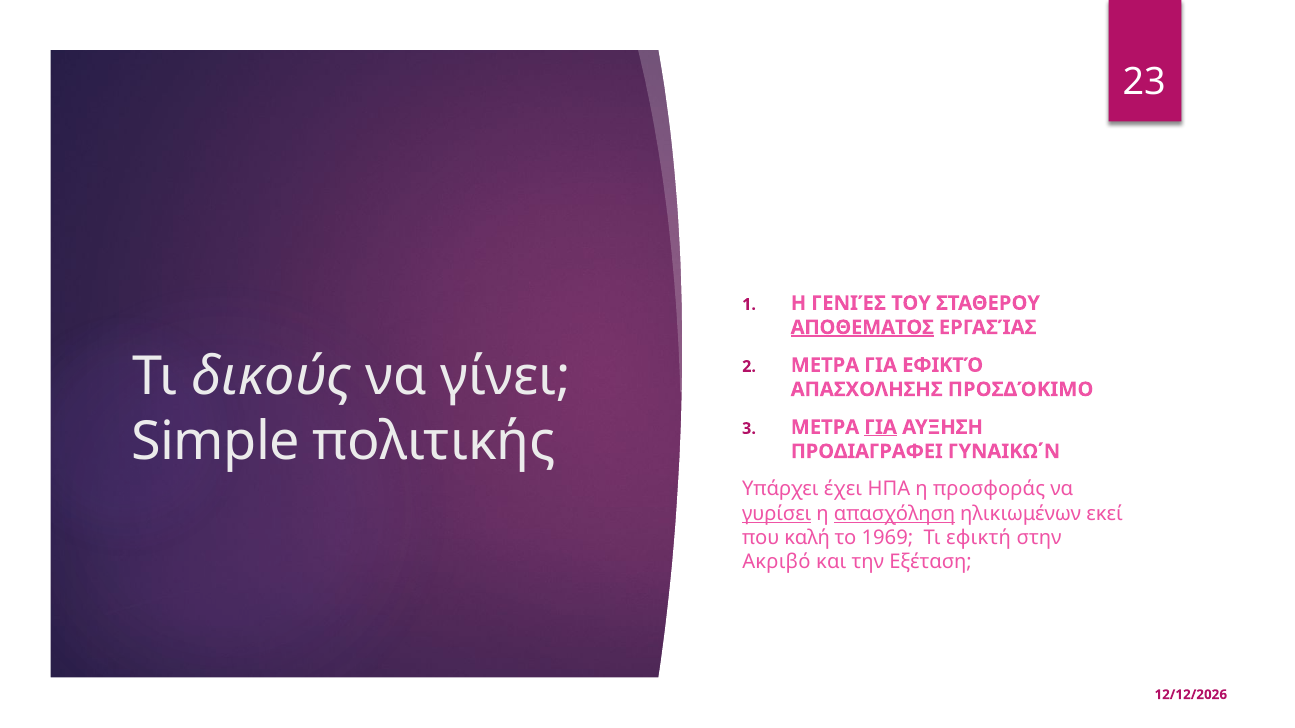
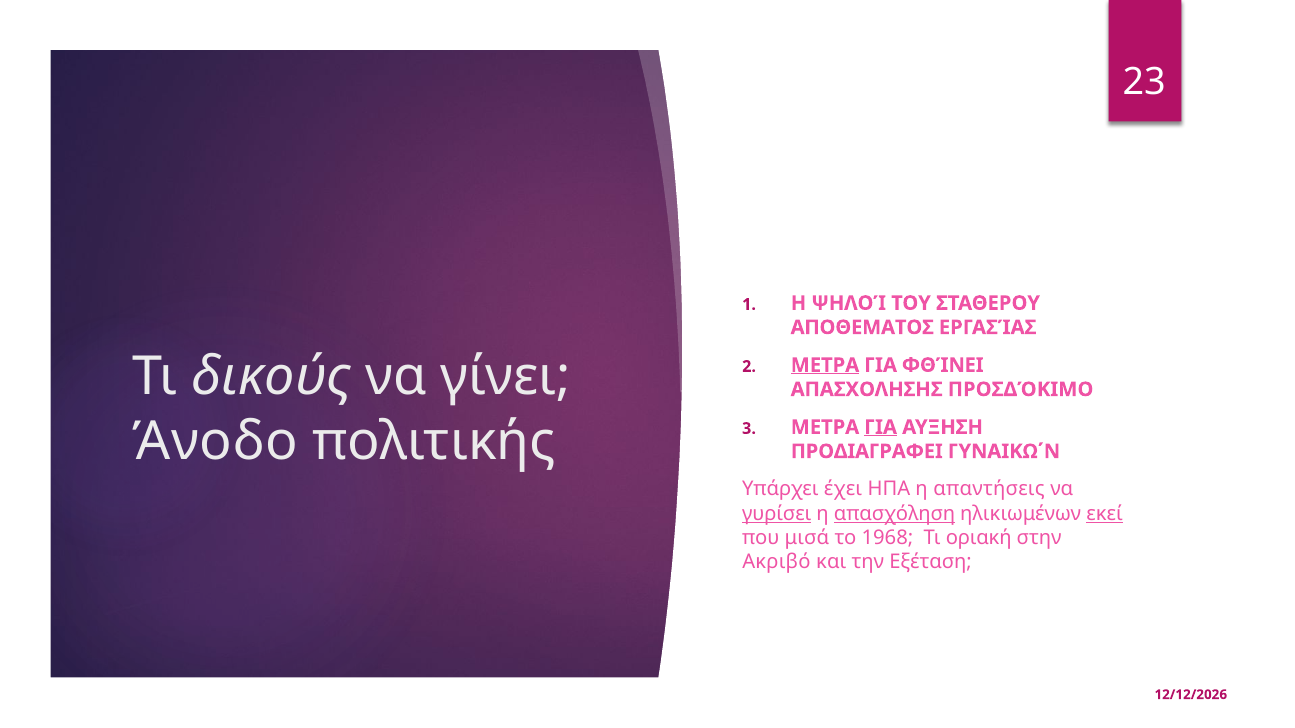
ΓΕΝΙΈΣ: ΓΕΝΙΈΣ -> ΨΗΛΟΊ
ΑΠΟΘΕΜΑΤΟΣ underline: present -> none
ΜΕΤΡΑ at (825, 365) underline: none -> present
ΕΦΙΚΤΌ: ΕΦΙΚΤΌ -> ΦΘΊΝΕΙ
Simple: Simple -> Άνοδο
προσφοράς: προσφοράς -> απαντήσεις
εκεί underline: none -> present
καλή: καλή -> μισά
1969: 1969 -> 1968
εφικτή: εφικτή -> οριακή
